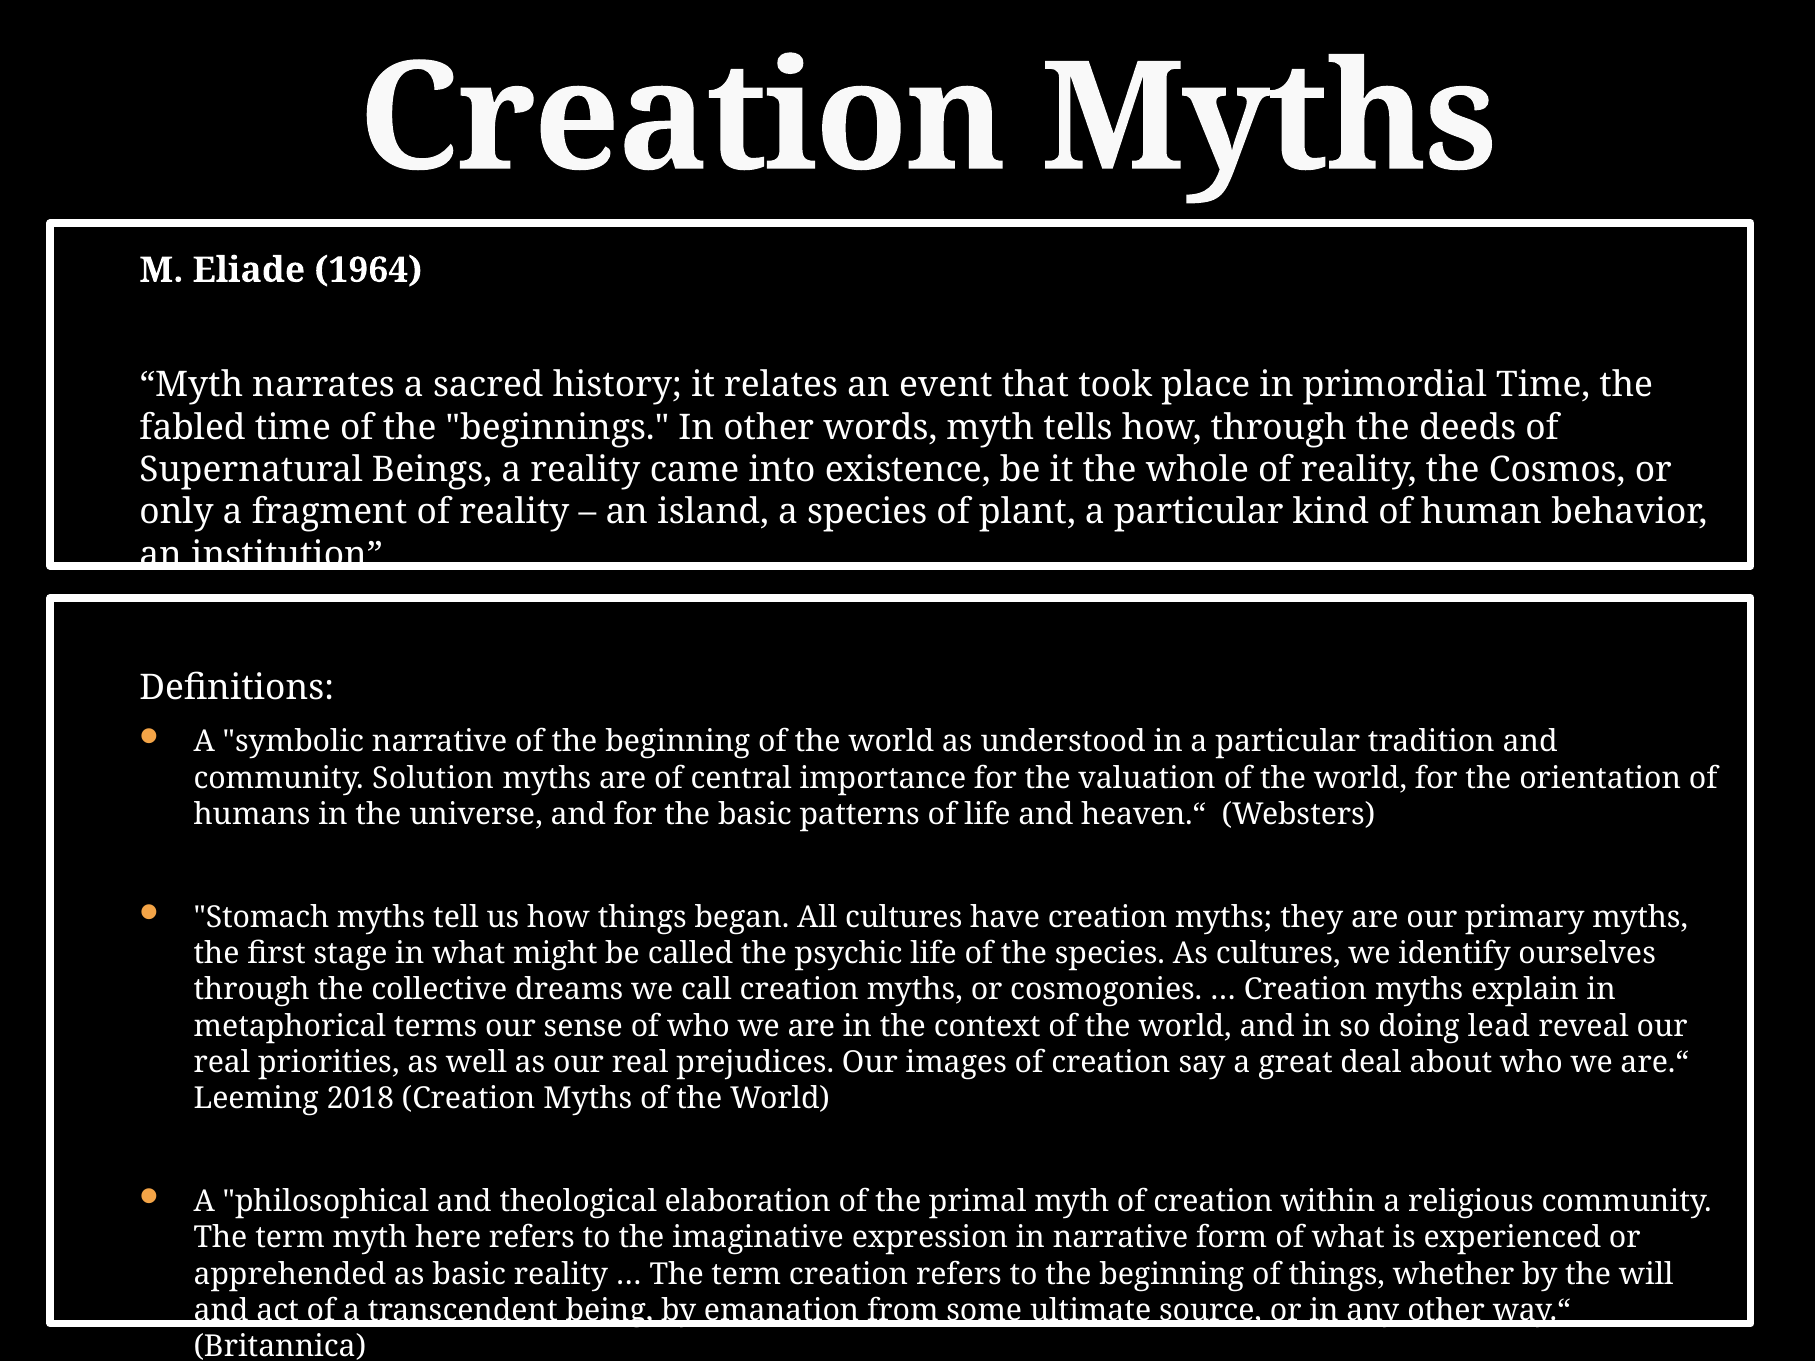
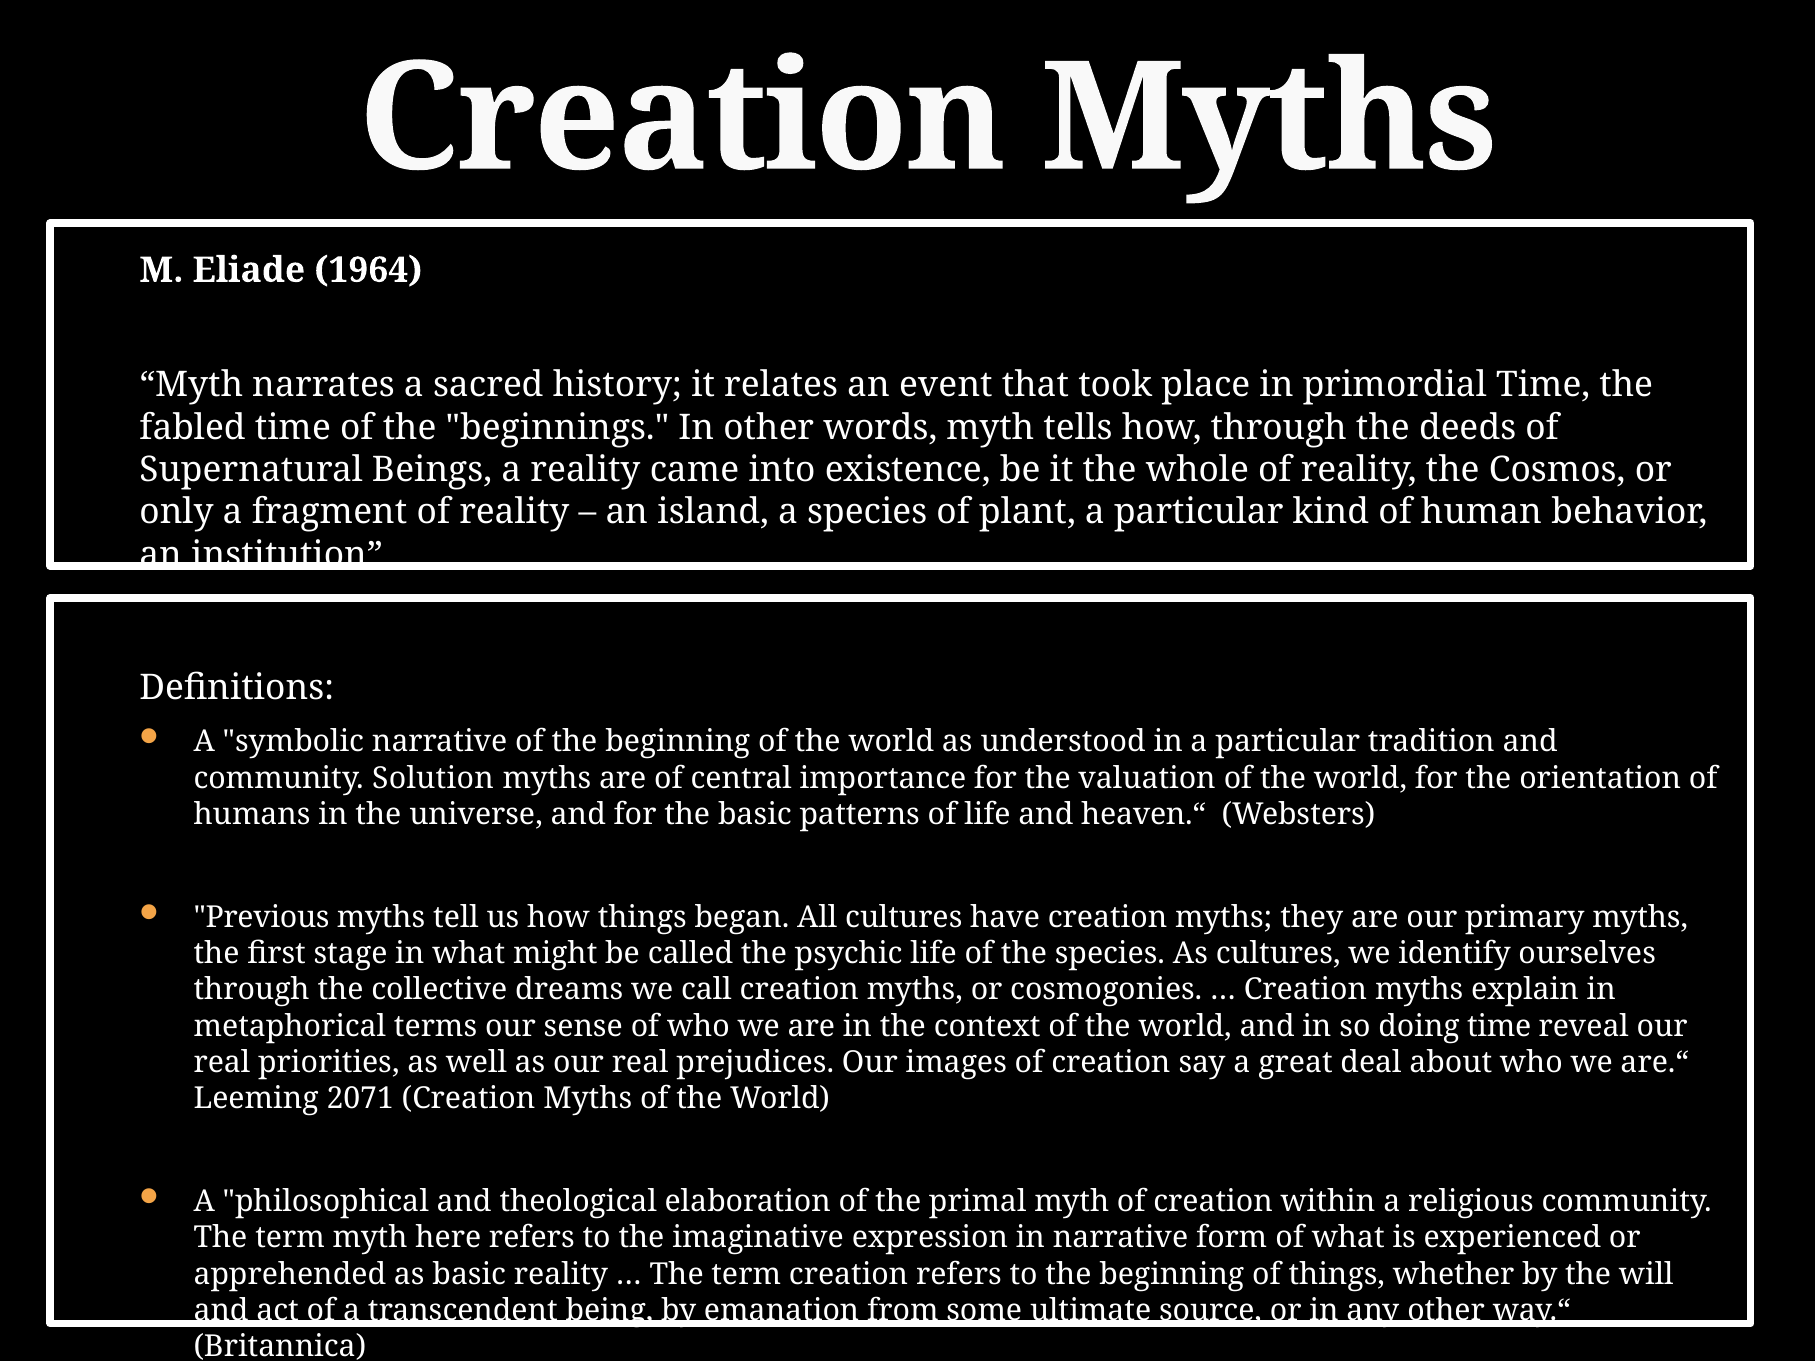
Stomach: Stomach -> Previous
doing lead: lead -> time
2018: 2018 -> 2071
